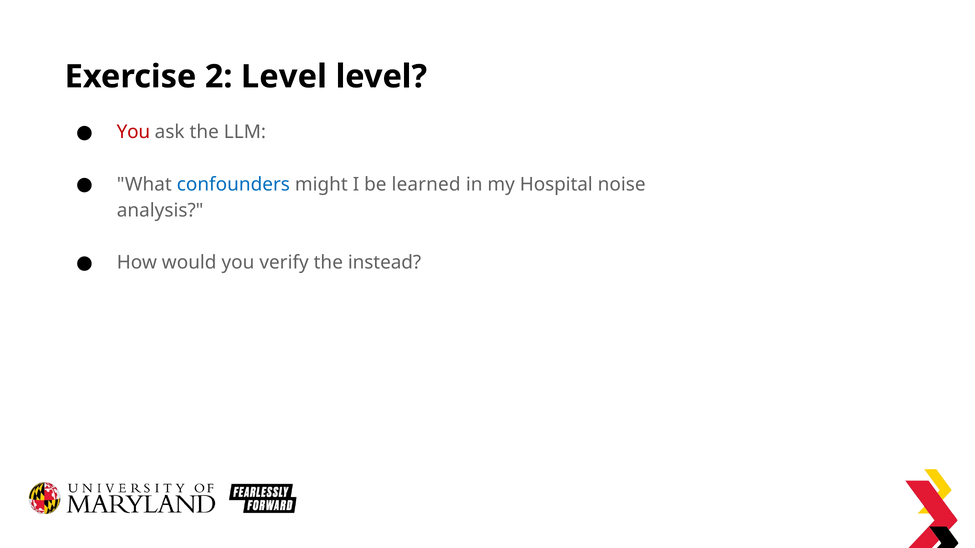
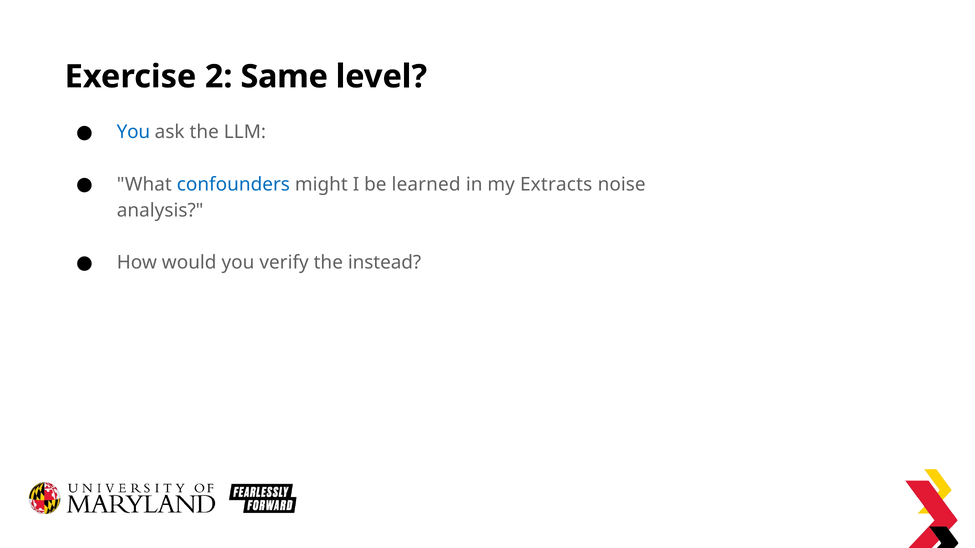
2 Level: Level -> Same
You at (133, 132) colour: red -> blue
Hospital: Hospital -> Extracts
